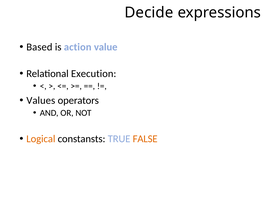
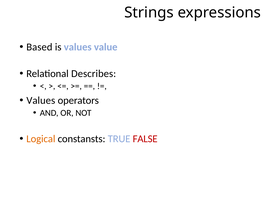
Decide: Decide -> Strings
is action: action -> values
Execution: Execution -> Describes
FALSE colour: orange -> red
